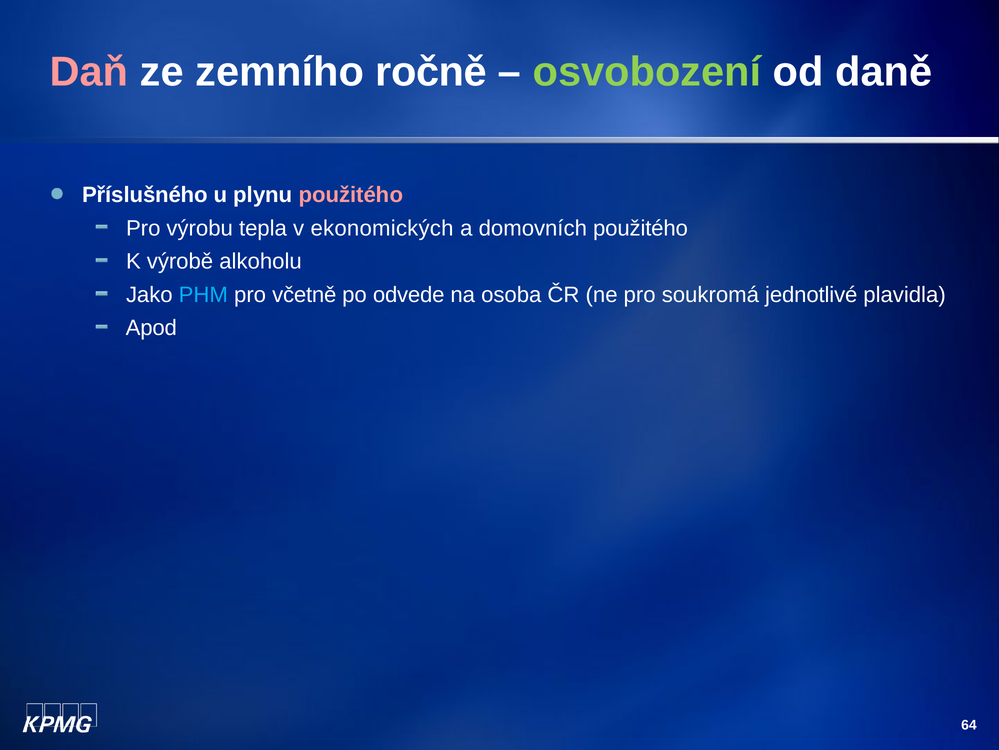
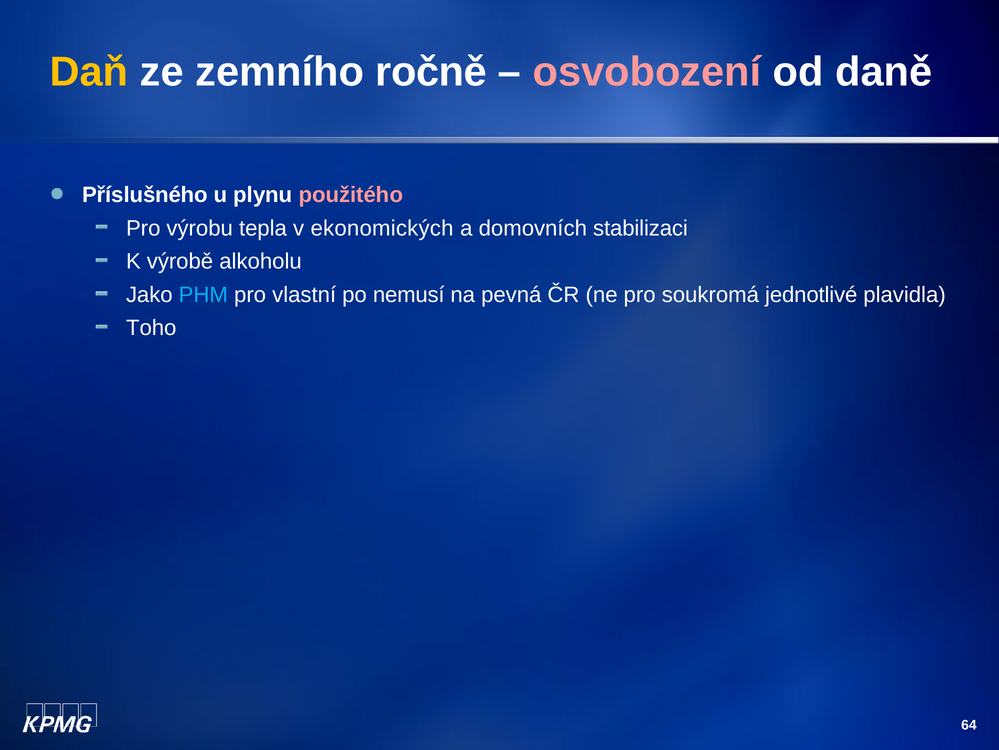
Daň colour: pink -> yellow
osvobození colour: light green -> pink
domovních použitého: použitého -> stabilizaci
včetně: včetně -> vlastní
odvede: odvede -> nemusí
osoba: osoba -> pevná
Apod: Apod -> Toho
